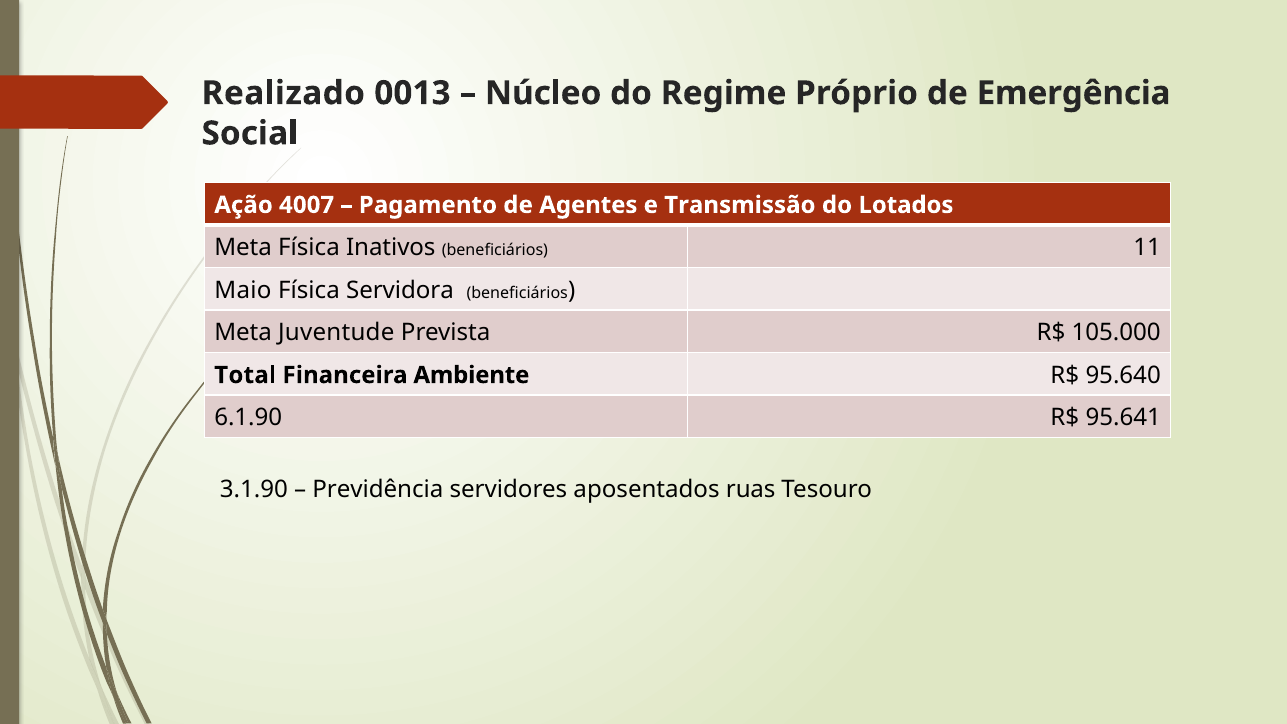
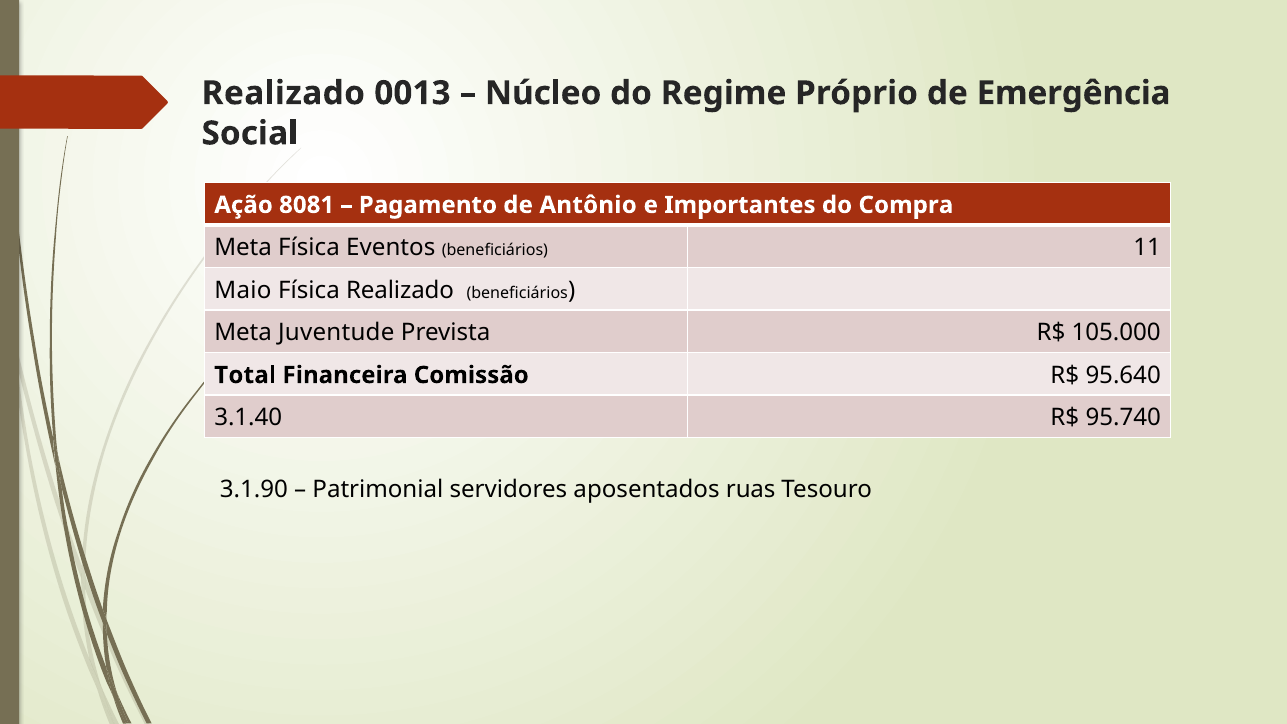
4007: 4007 -> 8081
Agentes: Agentes -> Antônio
Transmissão: Transmissão -> Importantes
Lotados: Lotados -> Compra
Inativos: Inativos -> Eventos
Física Servidora: Servidora -> Realizado
Ambiente: Ambiente -> Comissão
6.1.90: 6.1.90 -> 3.1.40
95.641: 95.641 -> 95.740
Previdência: Previdência -> Patrimonial
